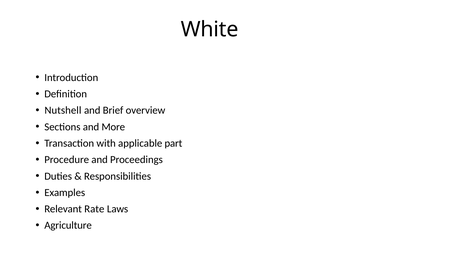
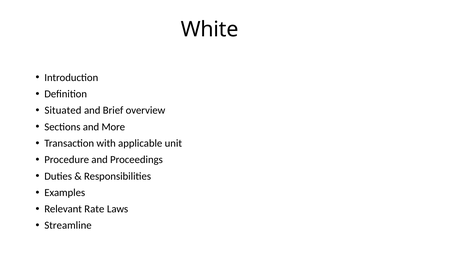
Nutshell: Nutshell -> Situated
part: part -> unit
Agriculture: Agriculture -> Streamline
